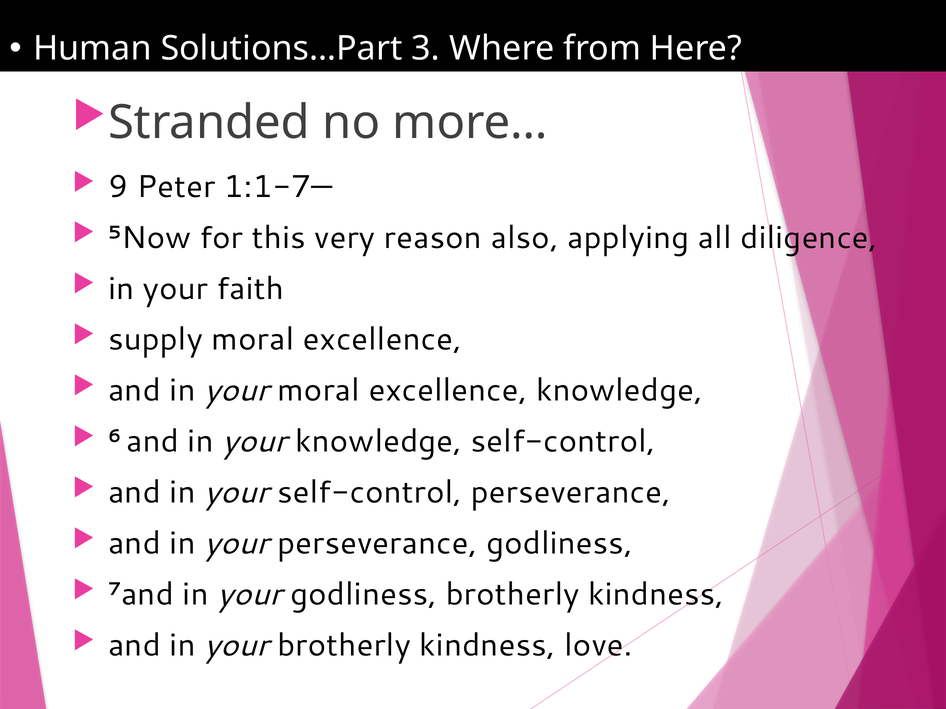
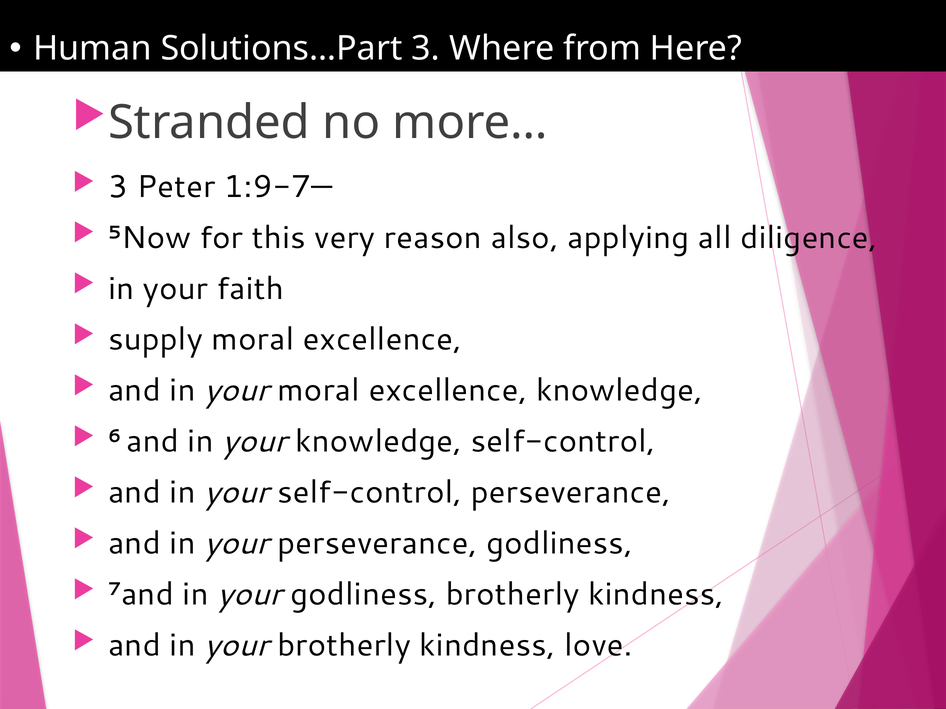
9 at (118, 187): 9 -> 3
1:1-7—: 1:1-7— -> 1:9-7—
